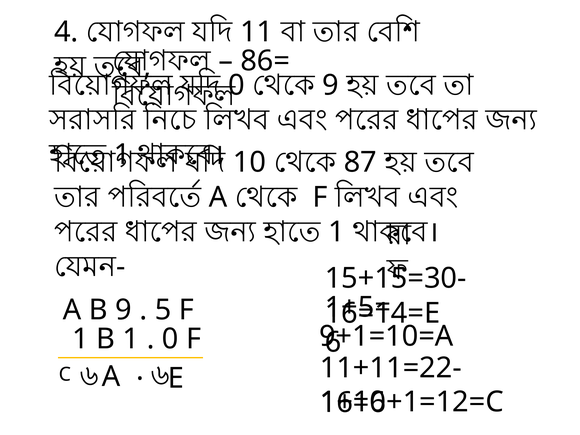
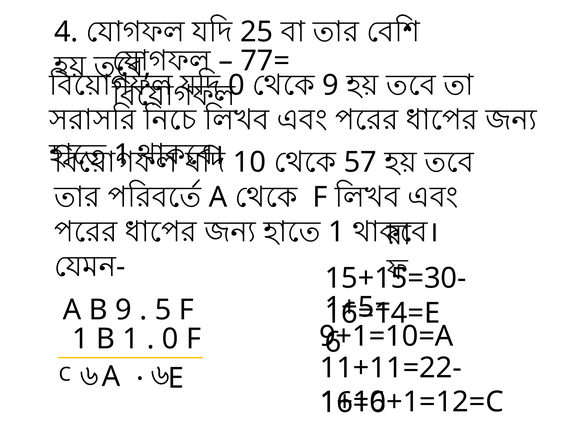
11: 11 -> 25
86=: 86= -> 77=
87: 87 -> 57
